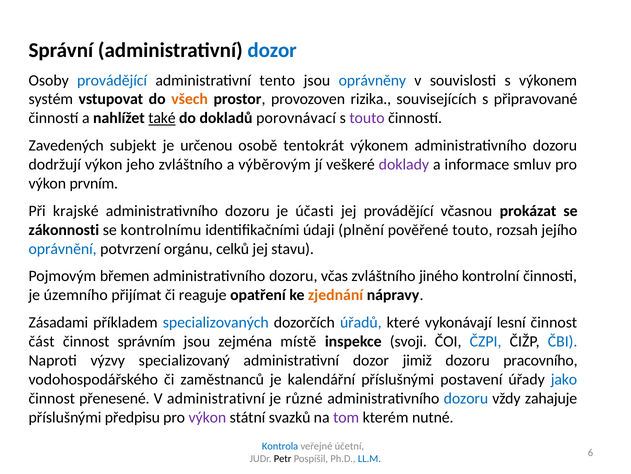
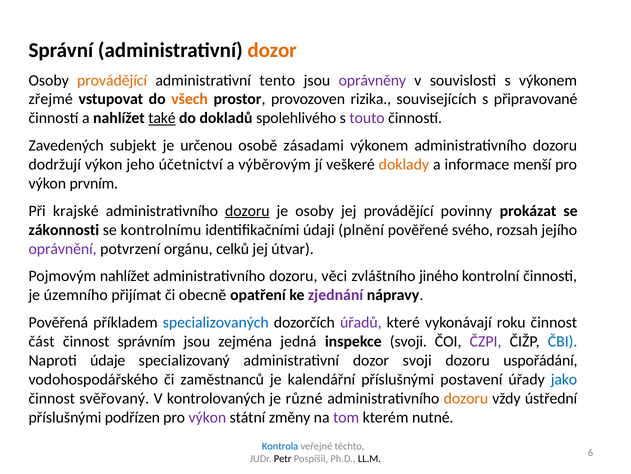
dozor at (272, 50) colour: blue -> orange
provádějící at (112, 80) colour: blue -> orange
oprávněny colour: blue -> purple
systém: systém -> zřejmé
porovnávací: porovnávací -> spolehlivého
tentokrát: tentokrát -> zásadami
jeho zvláštního: zvláštního -> účetnictví
doklady colour: purple -> orange
smluv: smluv -> menší
dozoru at (247, 211) underline: none -> present
je účasti: účasti -> osoby
včasnou: včasnou -> povinny
pověřené touto: touto -> svého
oprávnění colour: blue -> purple
stavu: stavu -> útvar
Pojmovým břemen: břemen -> nahlížet
včas: včas -> věci
reaguje: reaguje -> obecně
zjednání colour: orange -> purple
Zásadami: Zásadami -> Pověřená
úřadů colour: blue -> purple
lesní: lesní -> roku
místě: místě -> jedná
ČZPI colour: blue -> purple
výzvy: výzvy -> údaje
dozor jimiž: jimiž -> svoji
pracovního: pracovního -> uspořádání
přenesené: přenesené -> svěřovaný
V administrativní: administrativní -> kontrolovaných
dozoru at (466, 398) colour: blue -> orange
zahajuje: zahajuje -> ústřední
předpisu: předpisu -> podřízen
svazků: svazků -> změny
účetní: účetní -> těchto
LL.M colour: blue -> black
